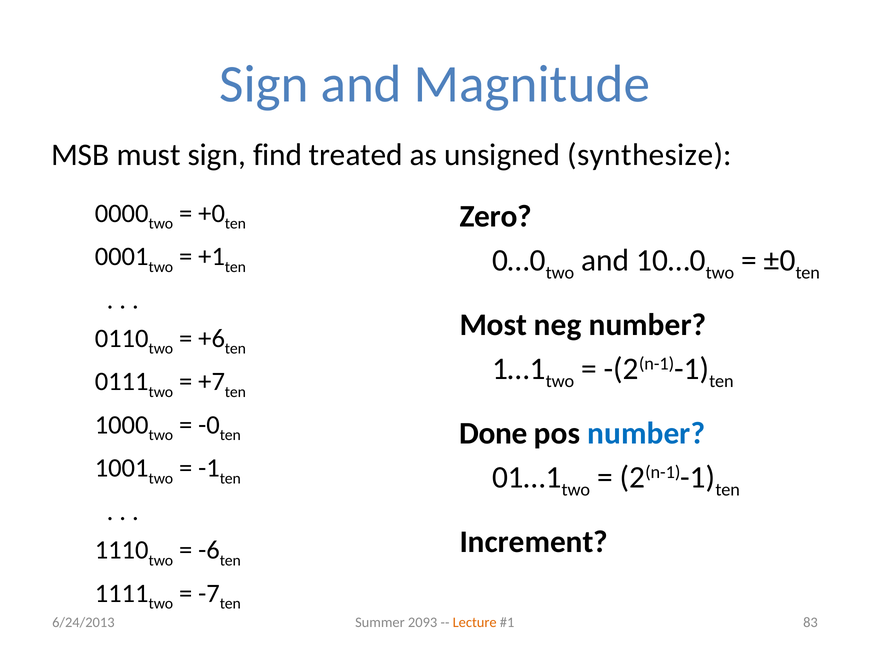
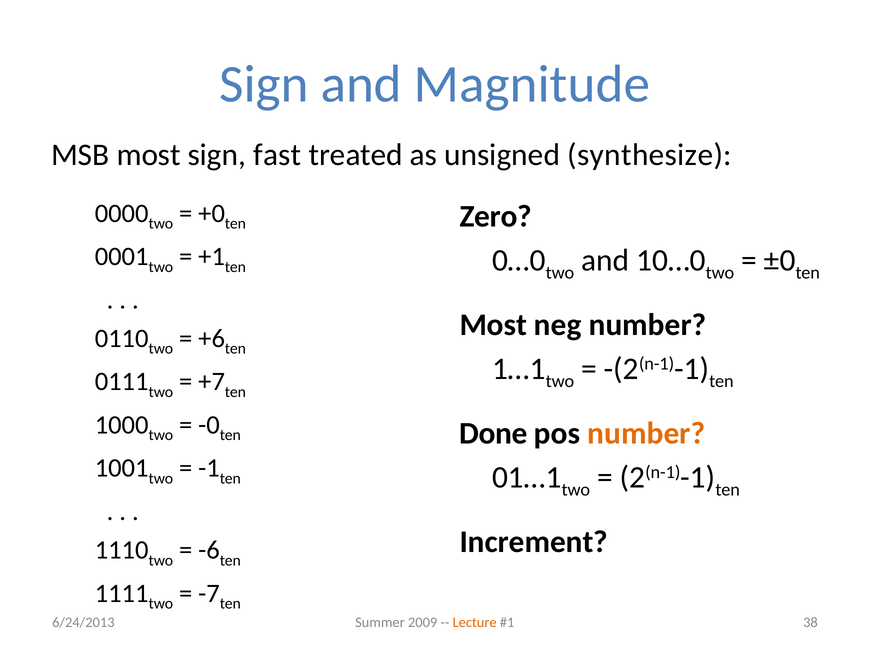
MSB must: must -> most
find: find -> fast
number at (646, 434) colour: blue -> orange
2093: 2093 -> 2009
83: 83 -> 38
